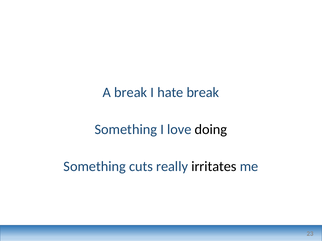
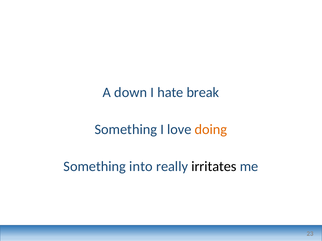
A break: break -> down
doing colour: black -> orange
cuts: cuts -> into
